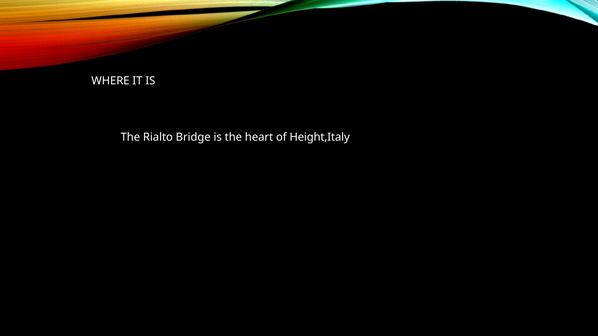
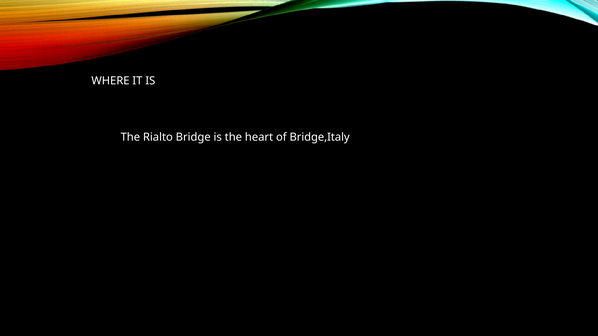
Height,Italy: Height,Italy -> Bridge,Italy
